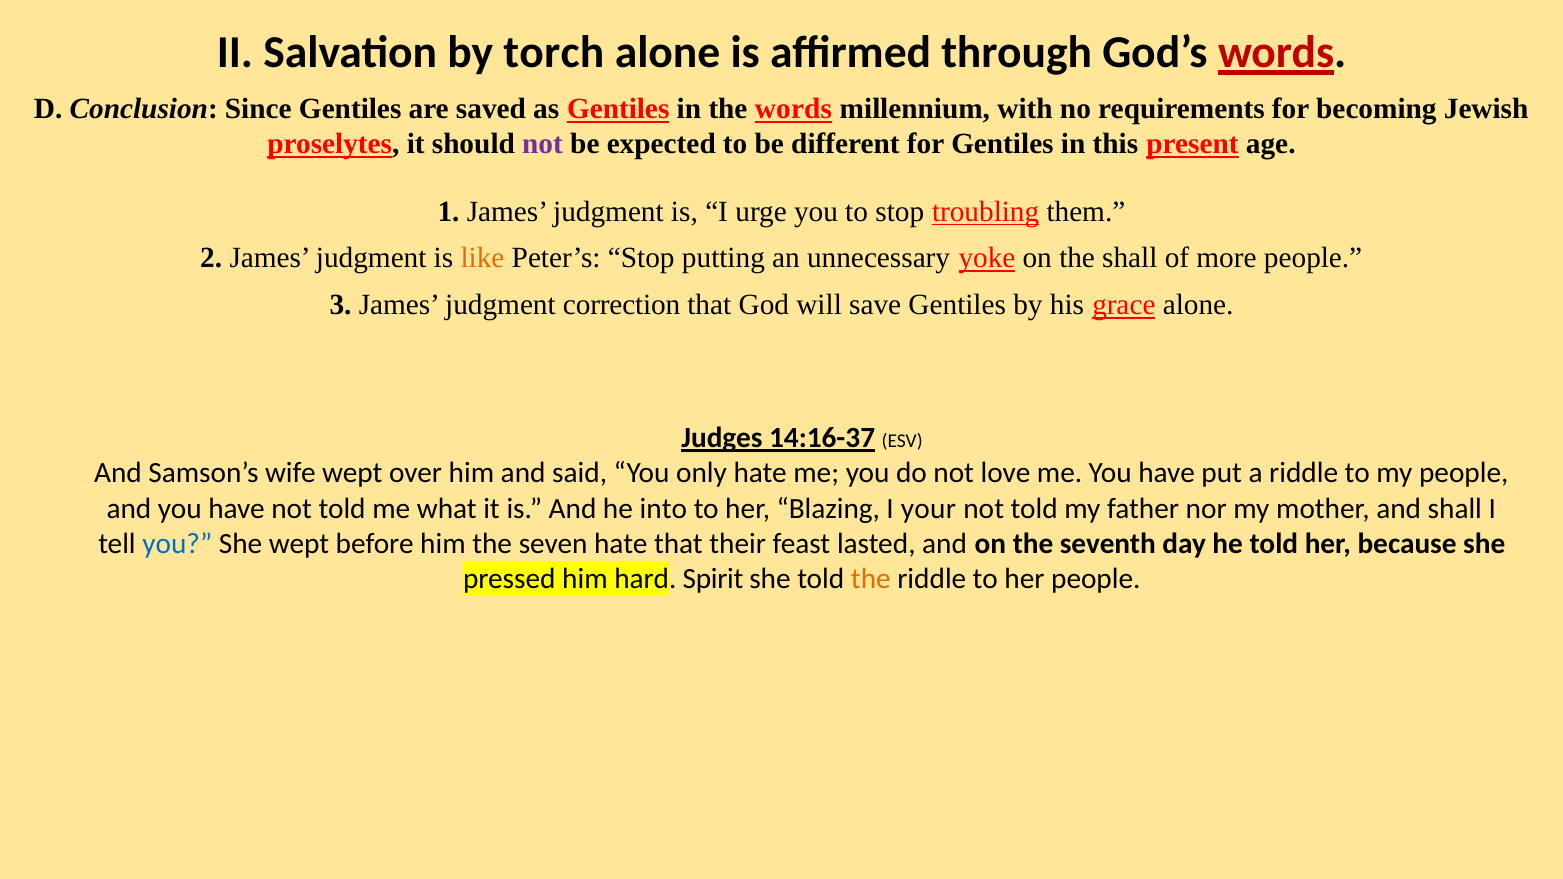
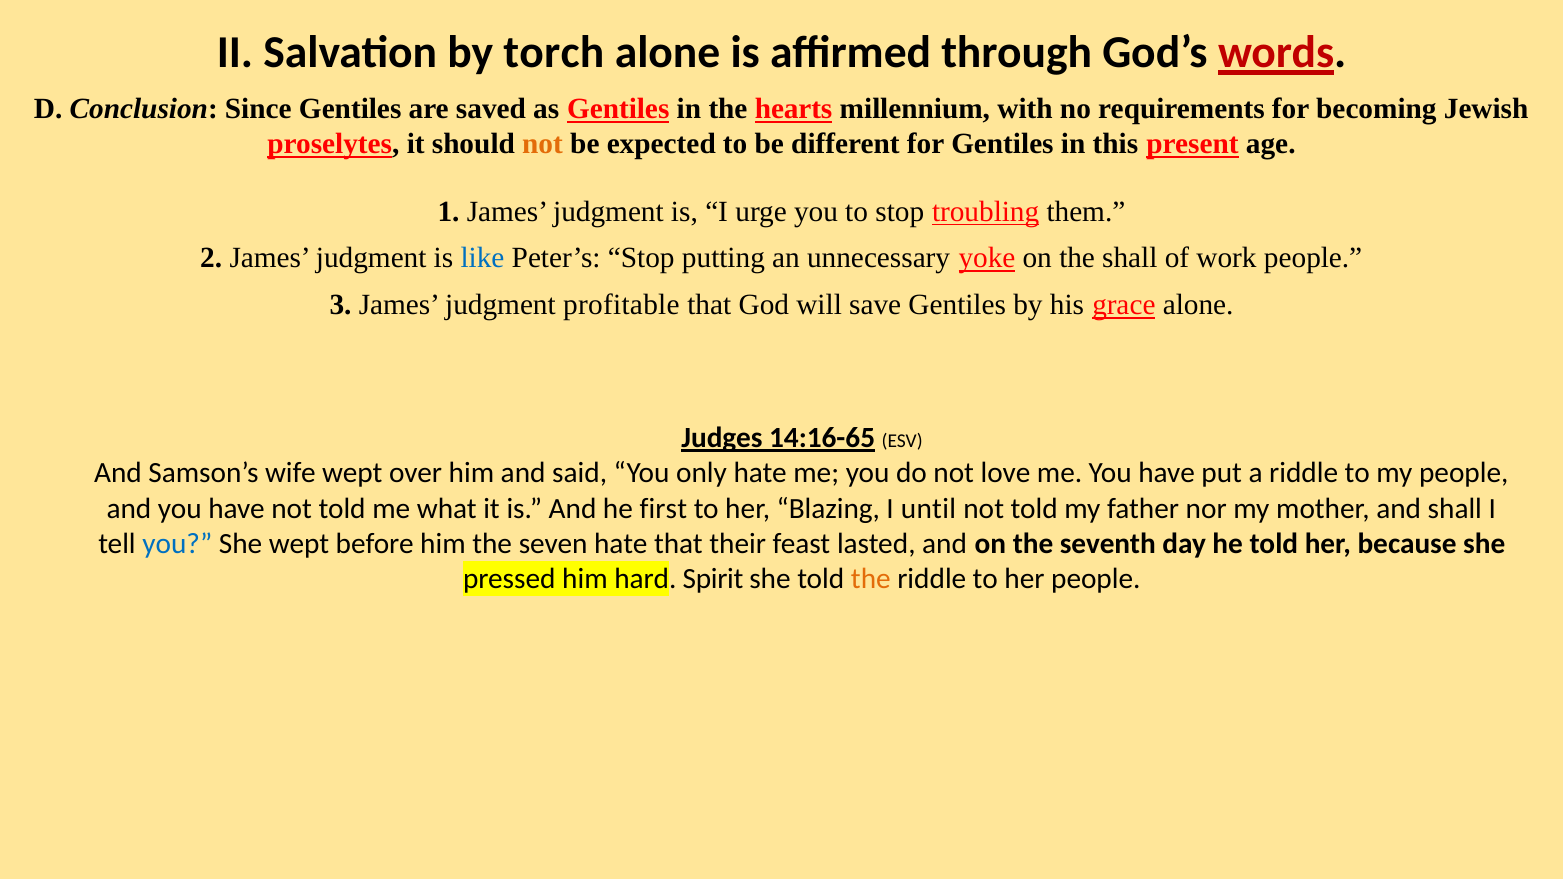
the words: words -> hearts
not at (543, 144) colour: purple -> orange
like colour: orange -> blue
more: more -> work
correction: correction -> profitable
14:16-37: 14:16-37 -> 14:16-65
into: into -> first
your: your -> until
